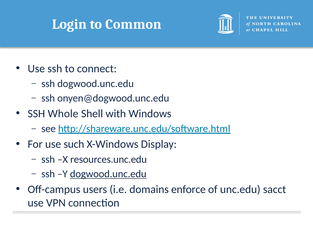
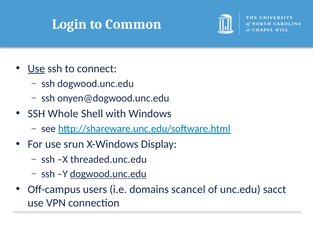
Use at (36, 68) underline: none -> present
such: such -> srun
resources.unc.edu: resources.unc.edu -> threaded.unc.edu
enforce: enforce -> scancel
